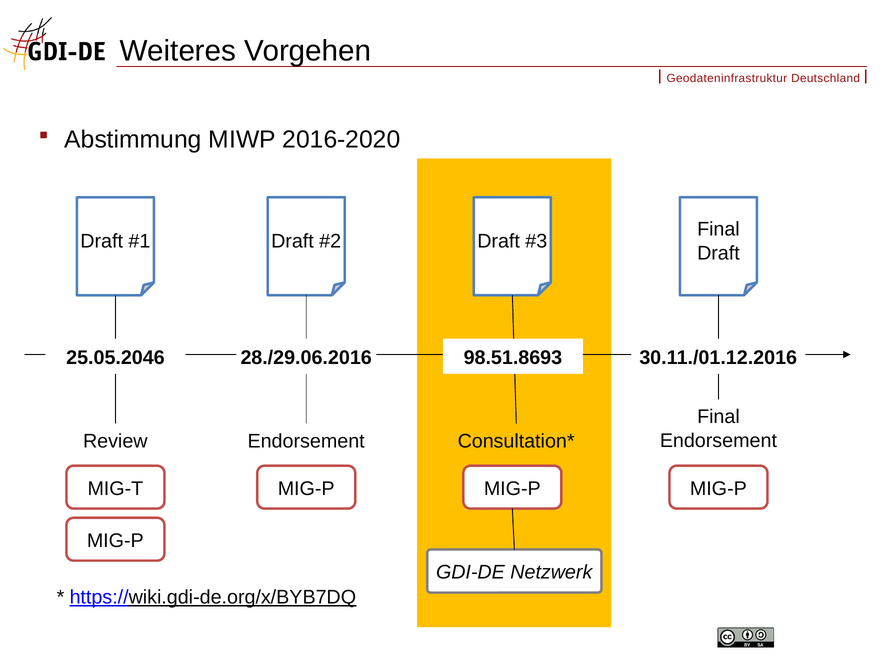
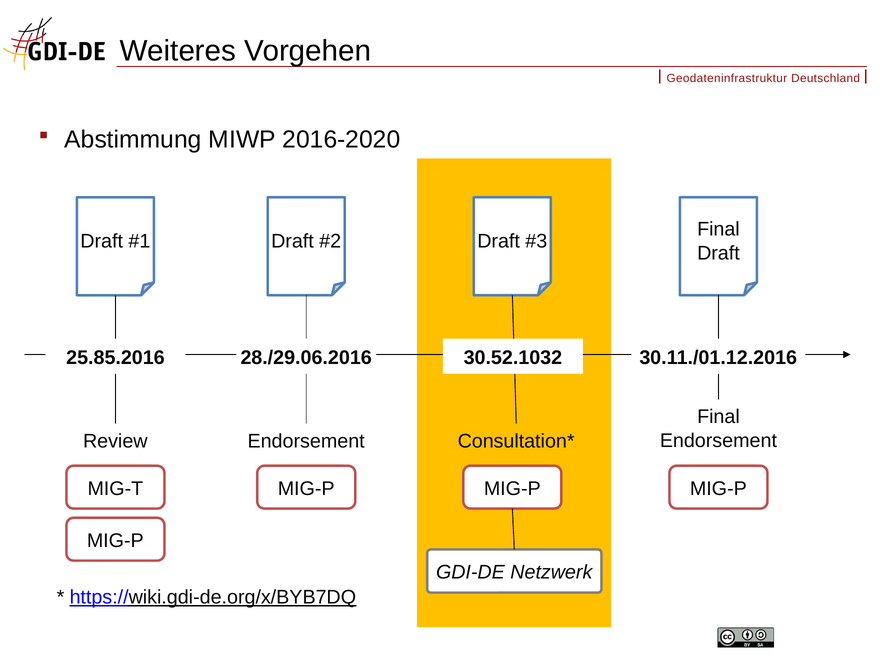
25.05.2046: 25.05.2046 -> 25.85.2016
98.51.8693: 98.51.8693 -> 30.52.1032
